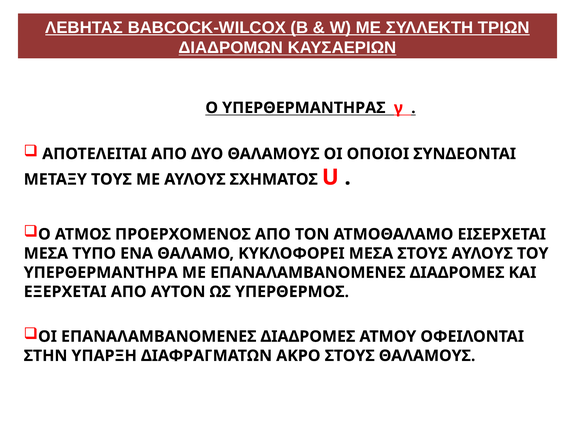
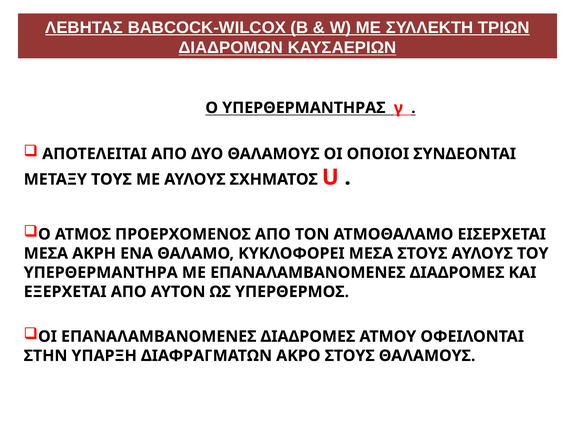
ΤΥΠΟ: ΤΥΠΟ -> ΑΚΡΗ
